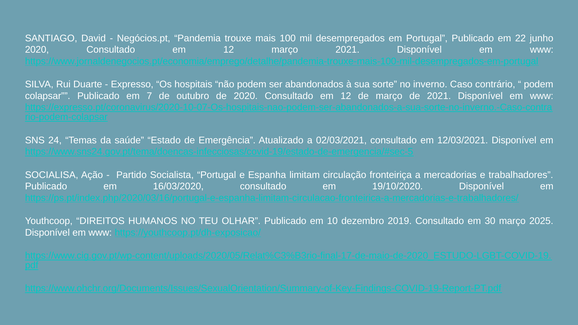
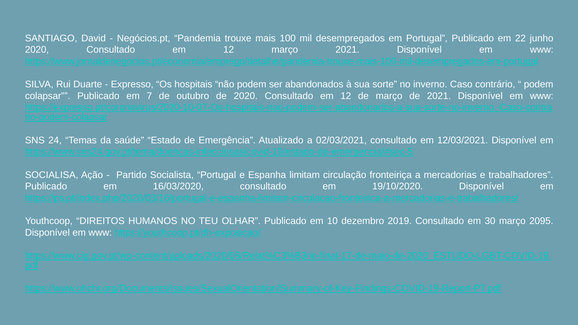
2025: 2025 -> 2095
